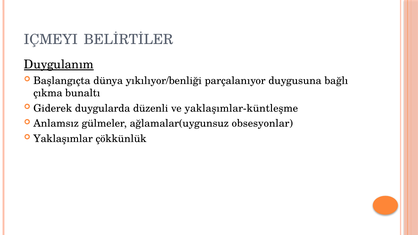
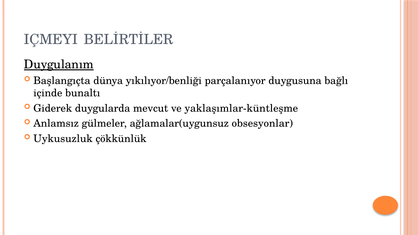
çıkma: çıkma -> içinde
düzenli: düzenli -> mevcut
Yaklaşımlar: Yaklaşımlar -> Uykusuzluk
